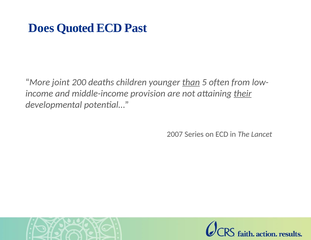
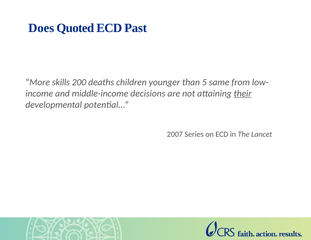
joint: joint -> skills
than underline: present -> none
often: often -> same
provision: provision -> decisions
